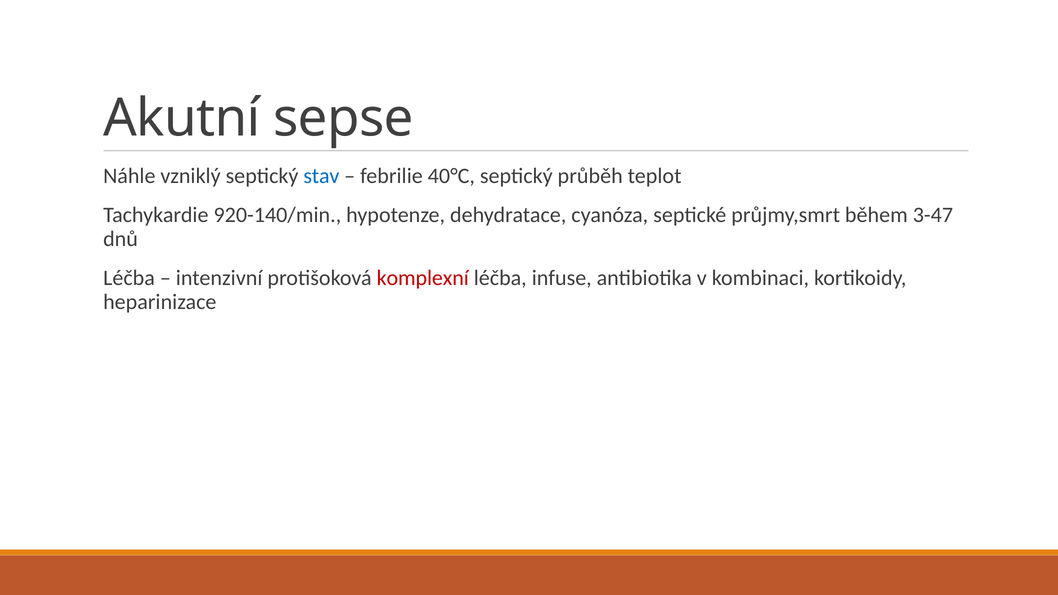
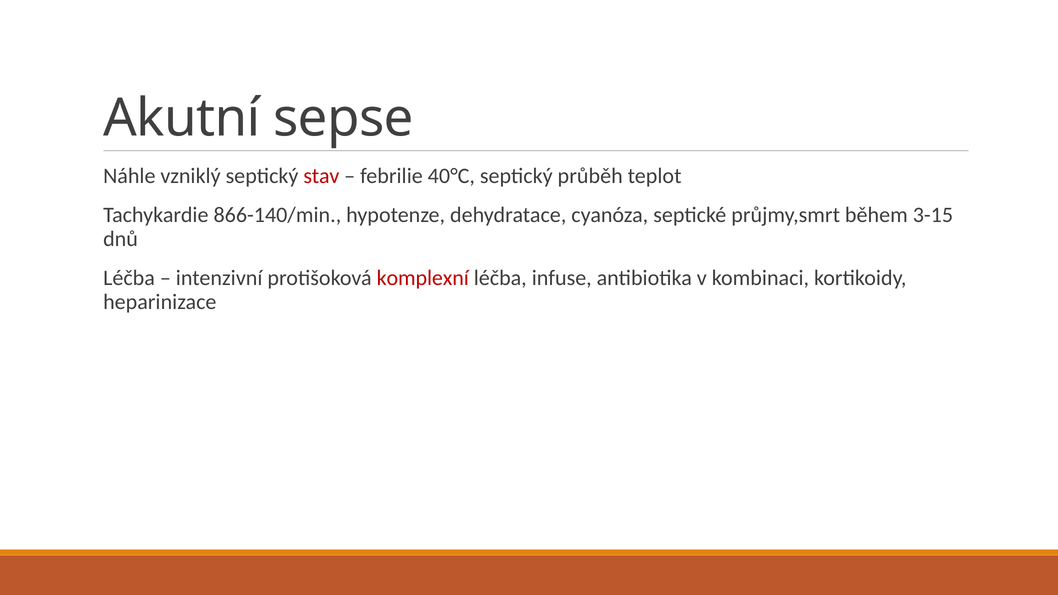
stav colour: blue -> red
920-140/min: 920-140/min -> 866-140/min
3-47: 3-47 -> 3-15
